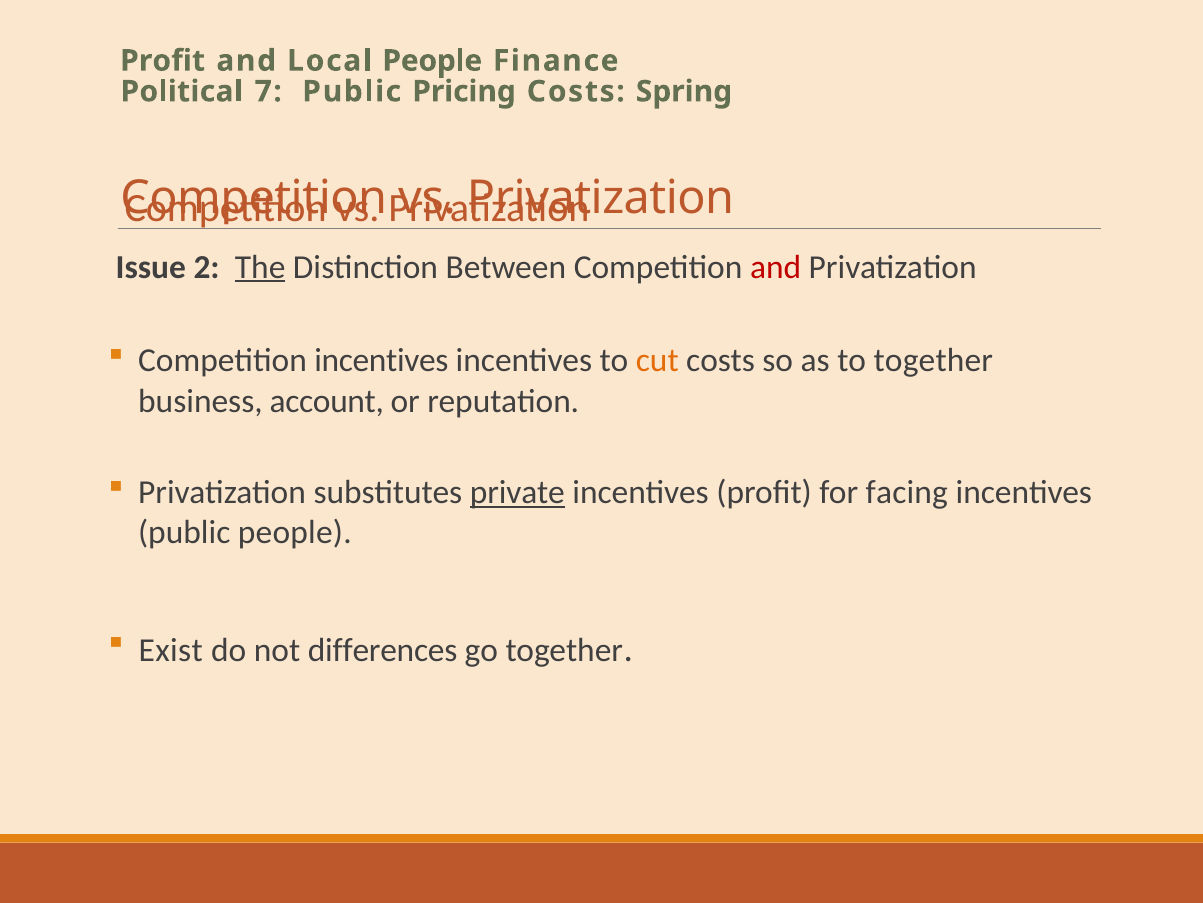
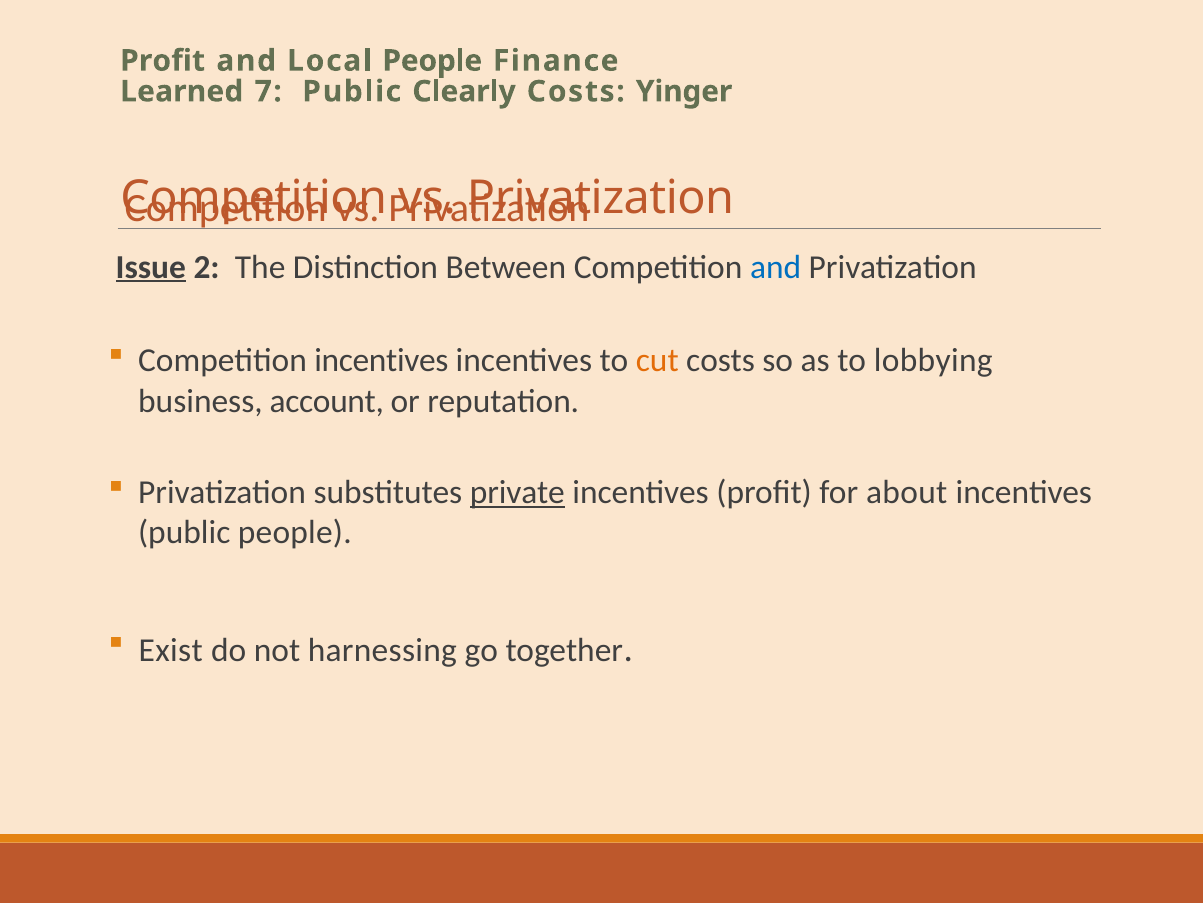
Political: Political -> Learned
Pricing: Pricing -> Clearly
Spring: Spring -> Yinger
Issue underline: none -> present
The underline: present -> none
and at (776, 267) colour: red -> blue
to together: together -> lobbying
facing: facing -> about
differences: differences -> harnessing
